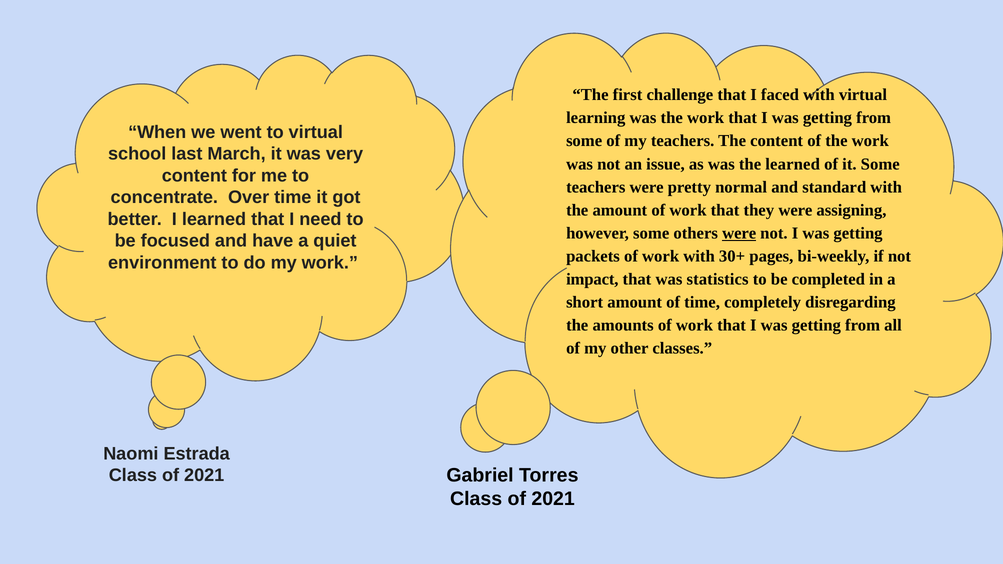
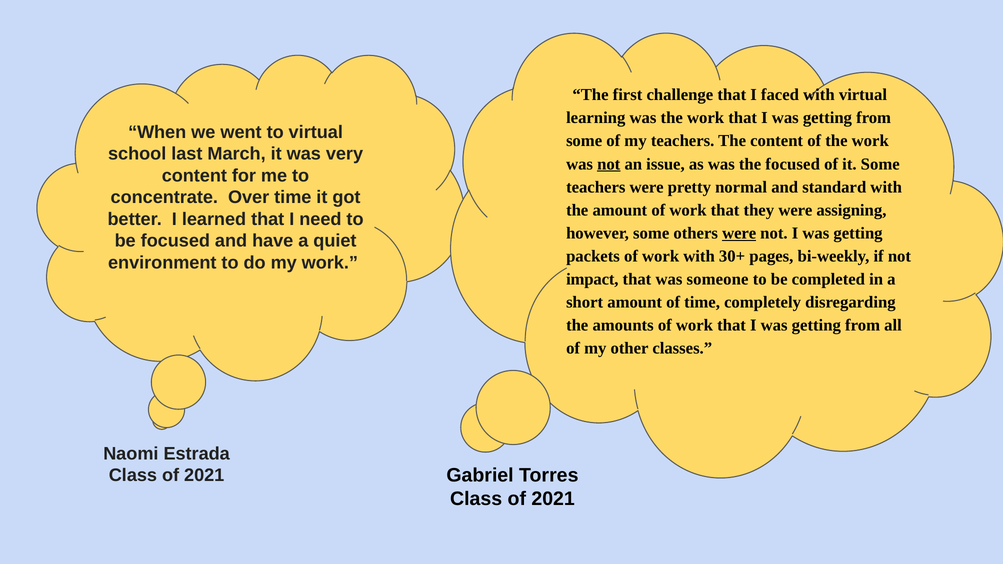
not at (609, 164) underline: none -> present
the learned: learned -> focused
statistics: statistics -> someone
